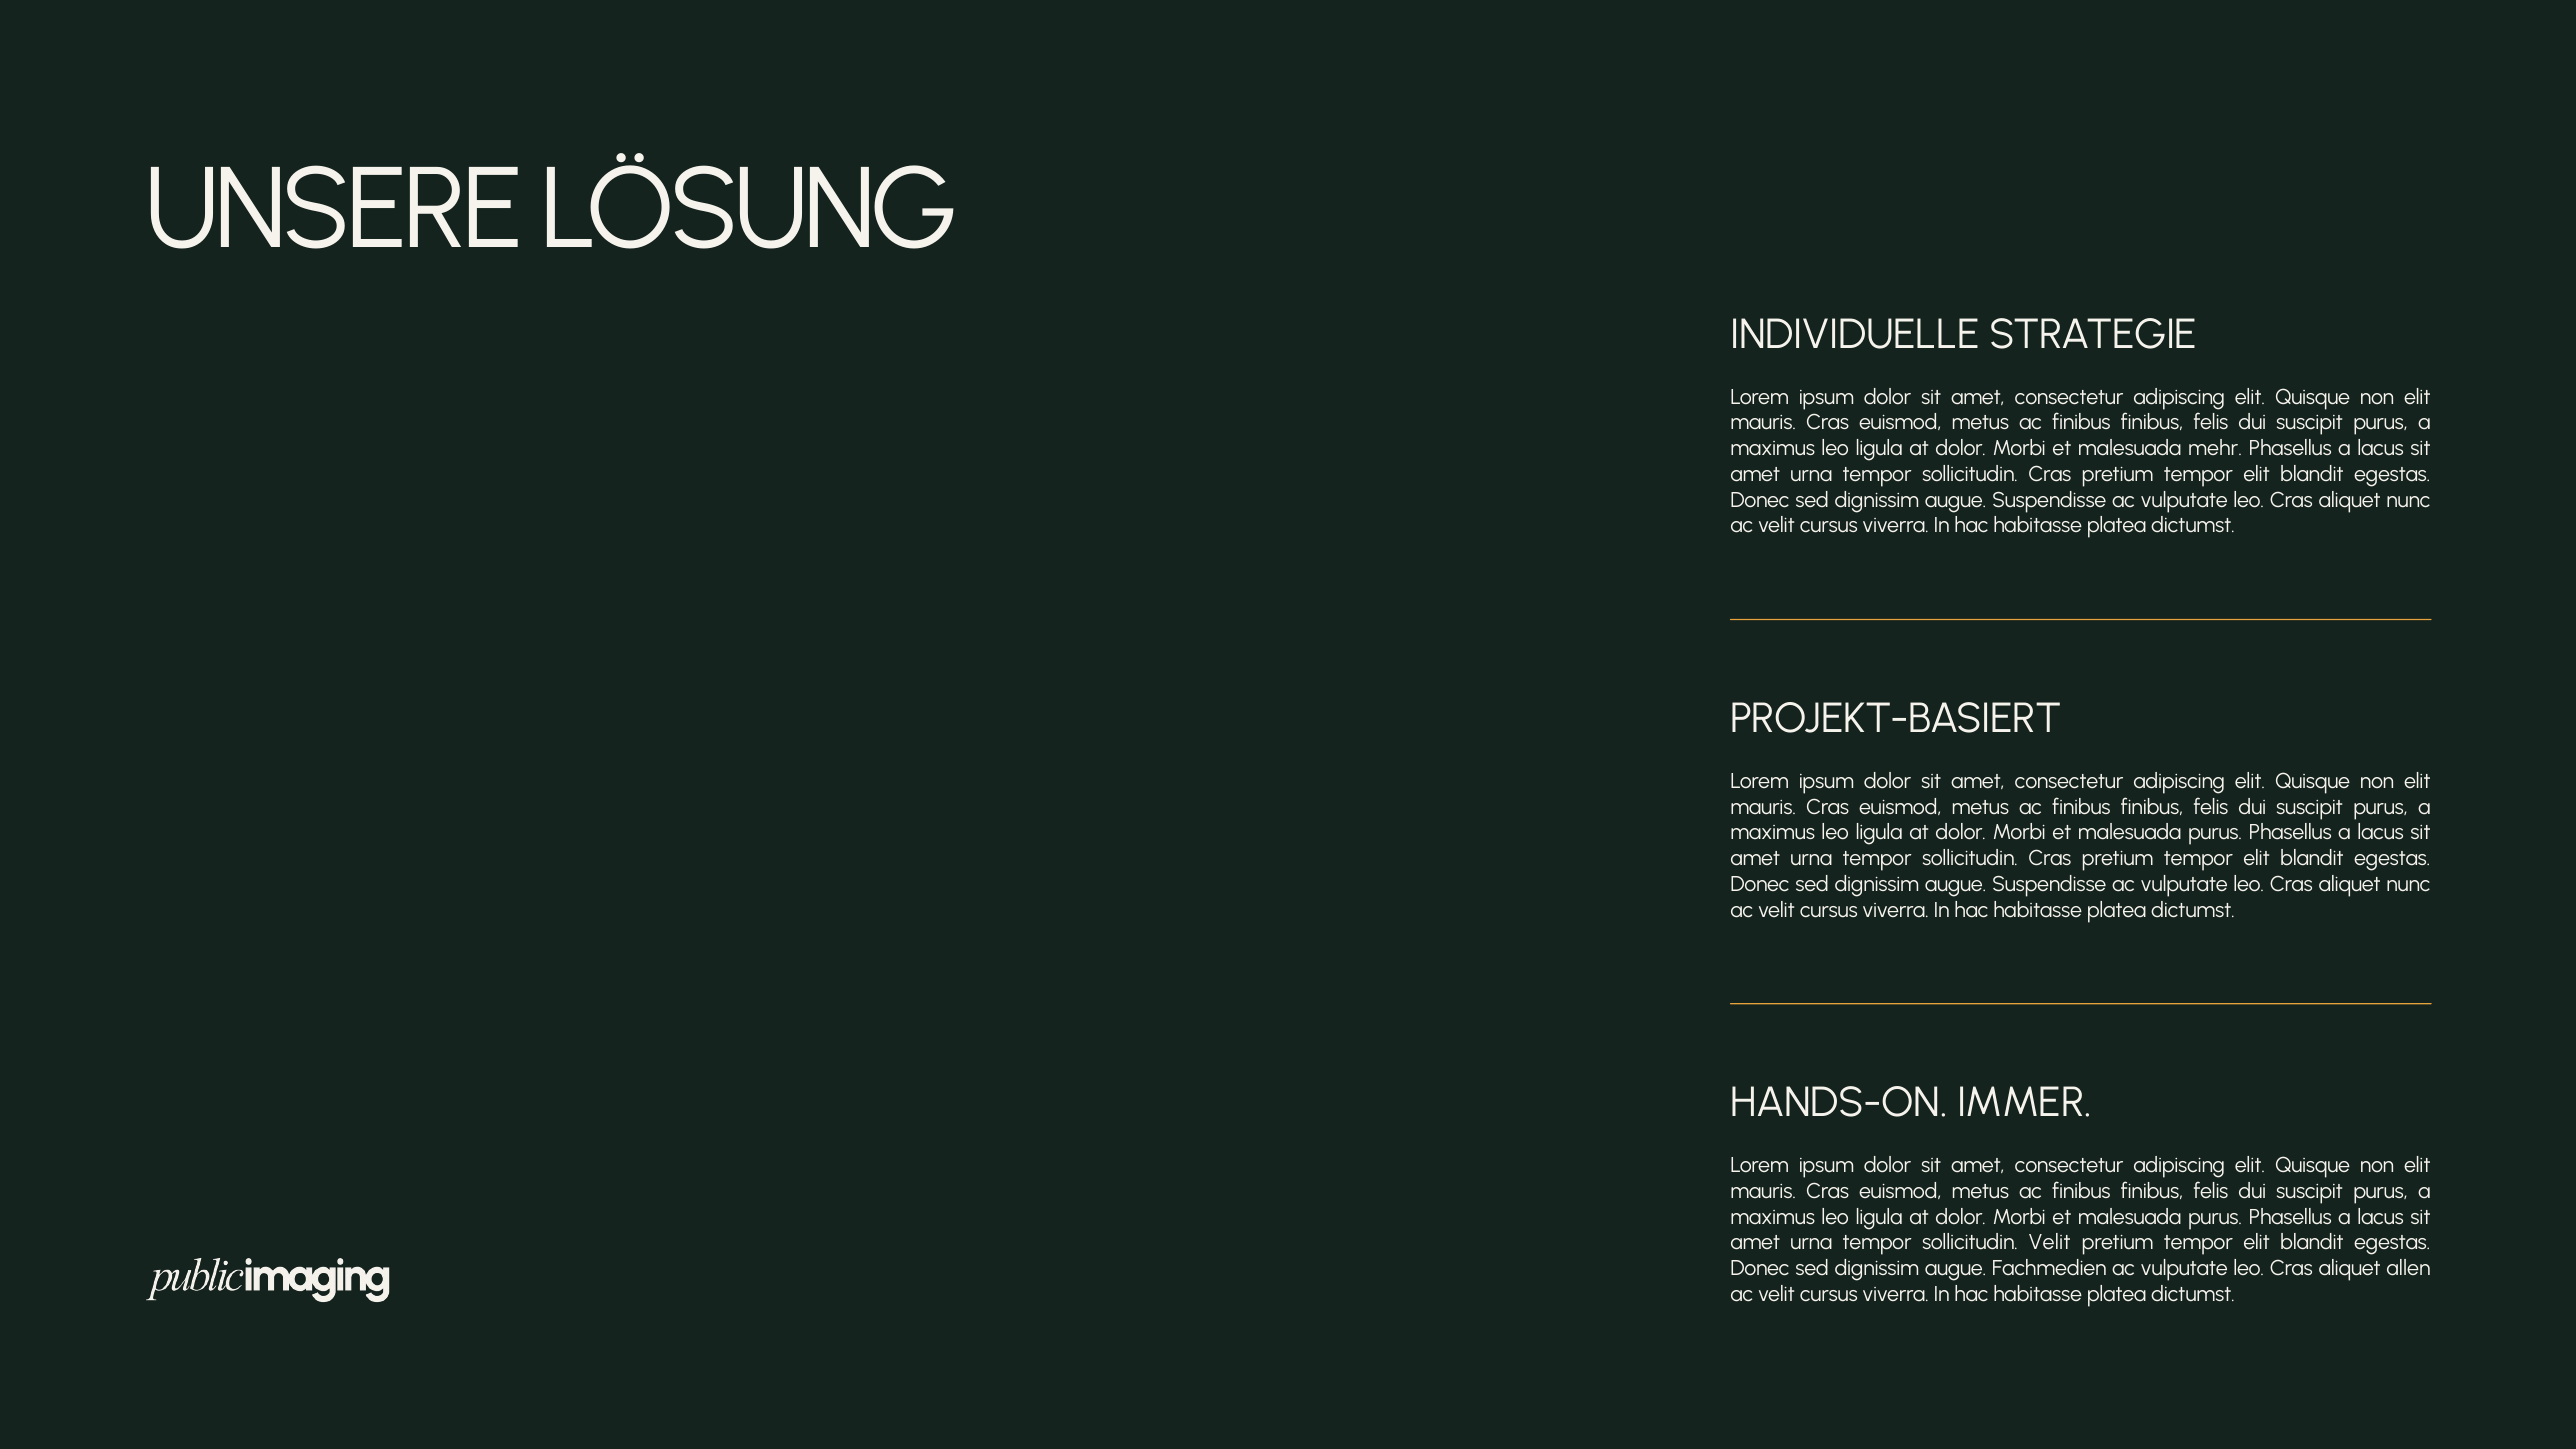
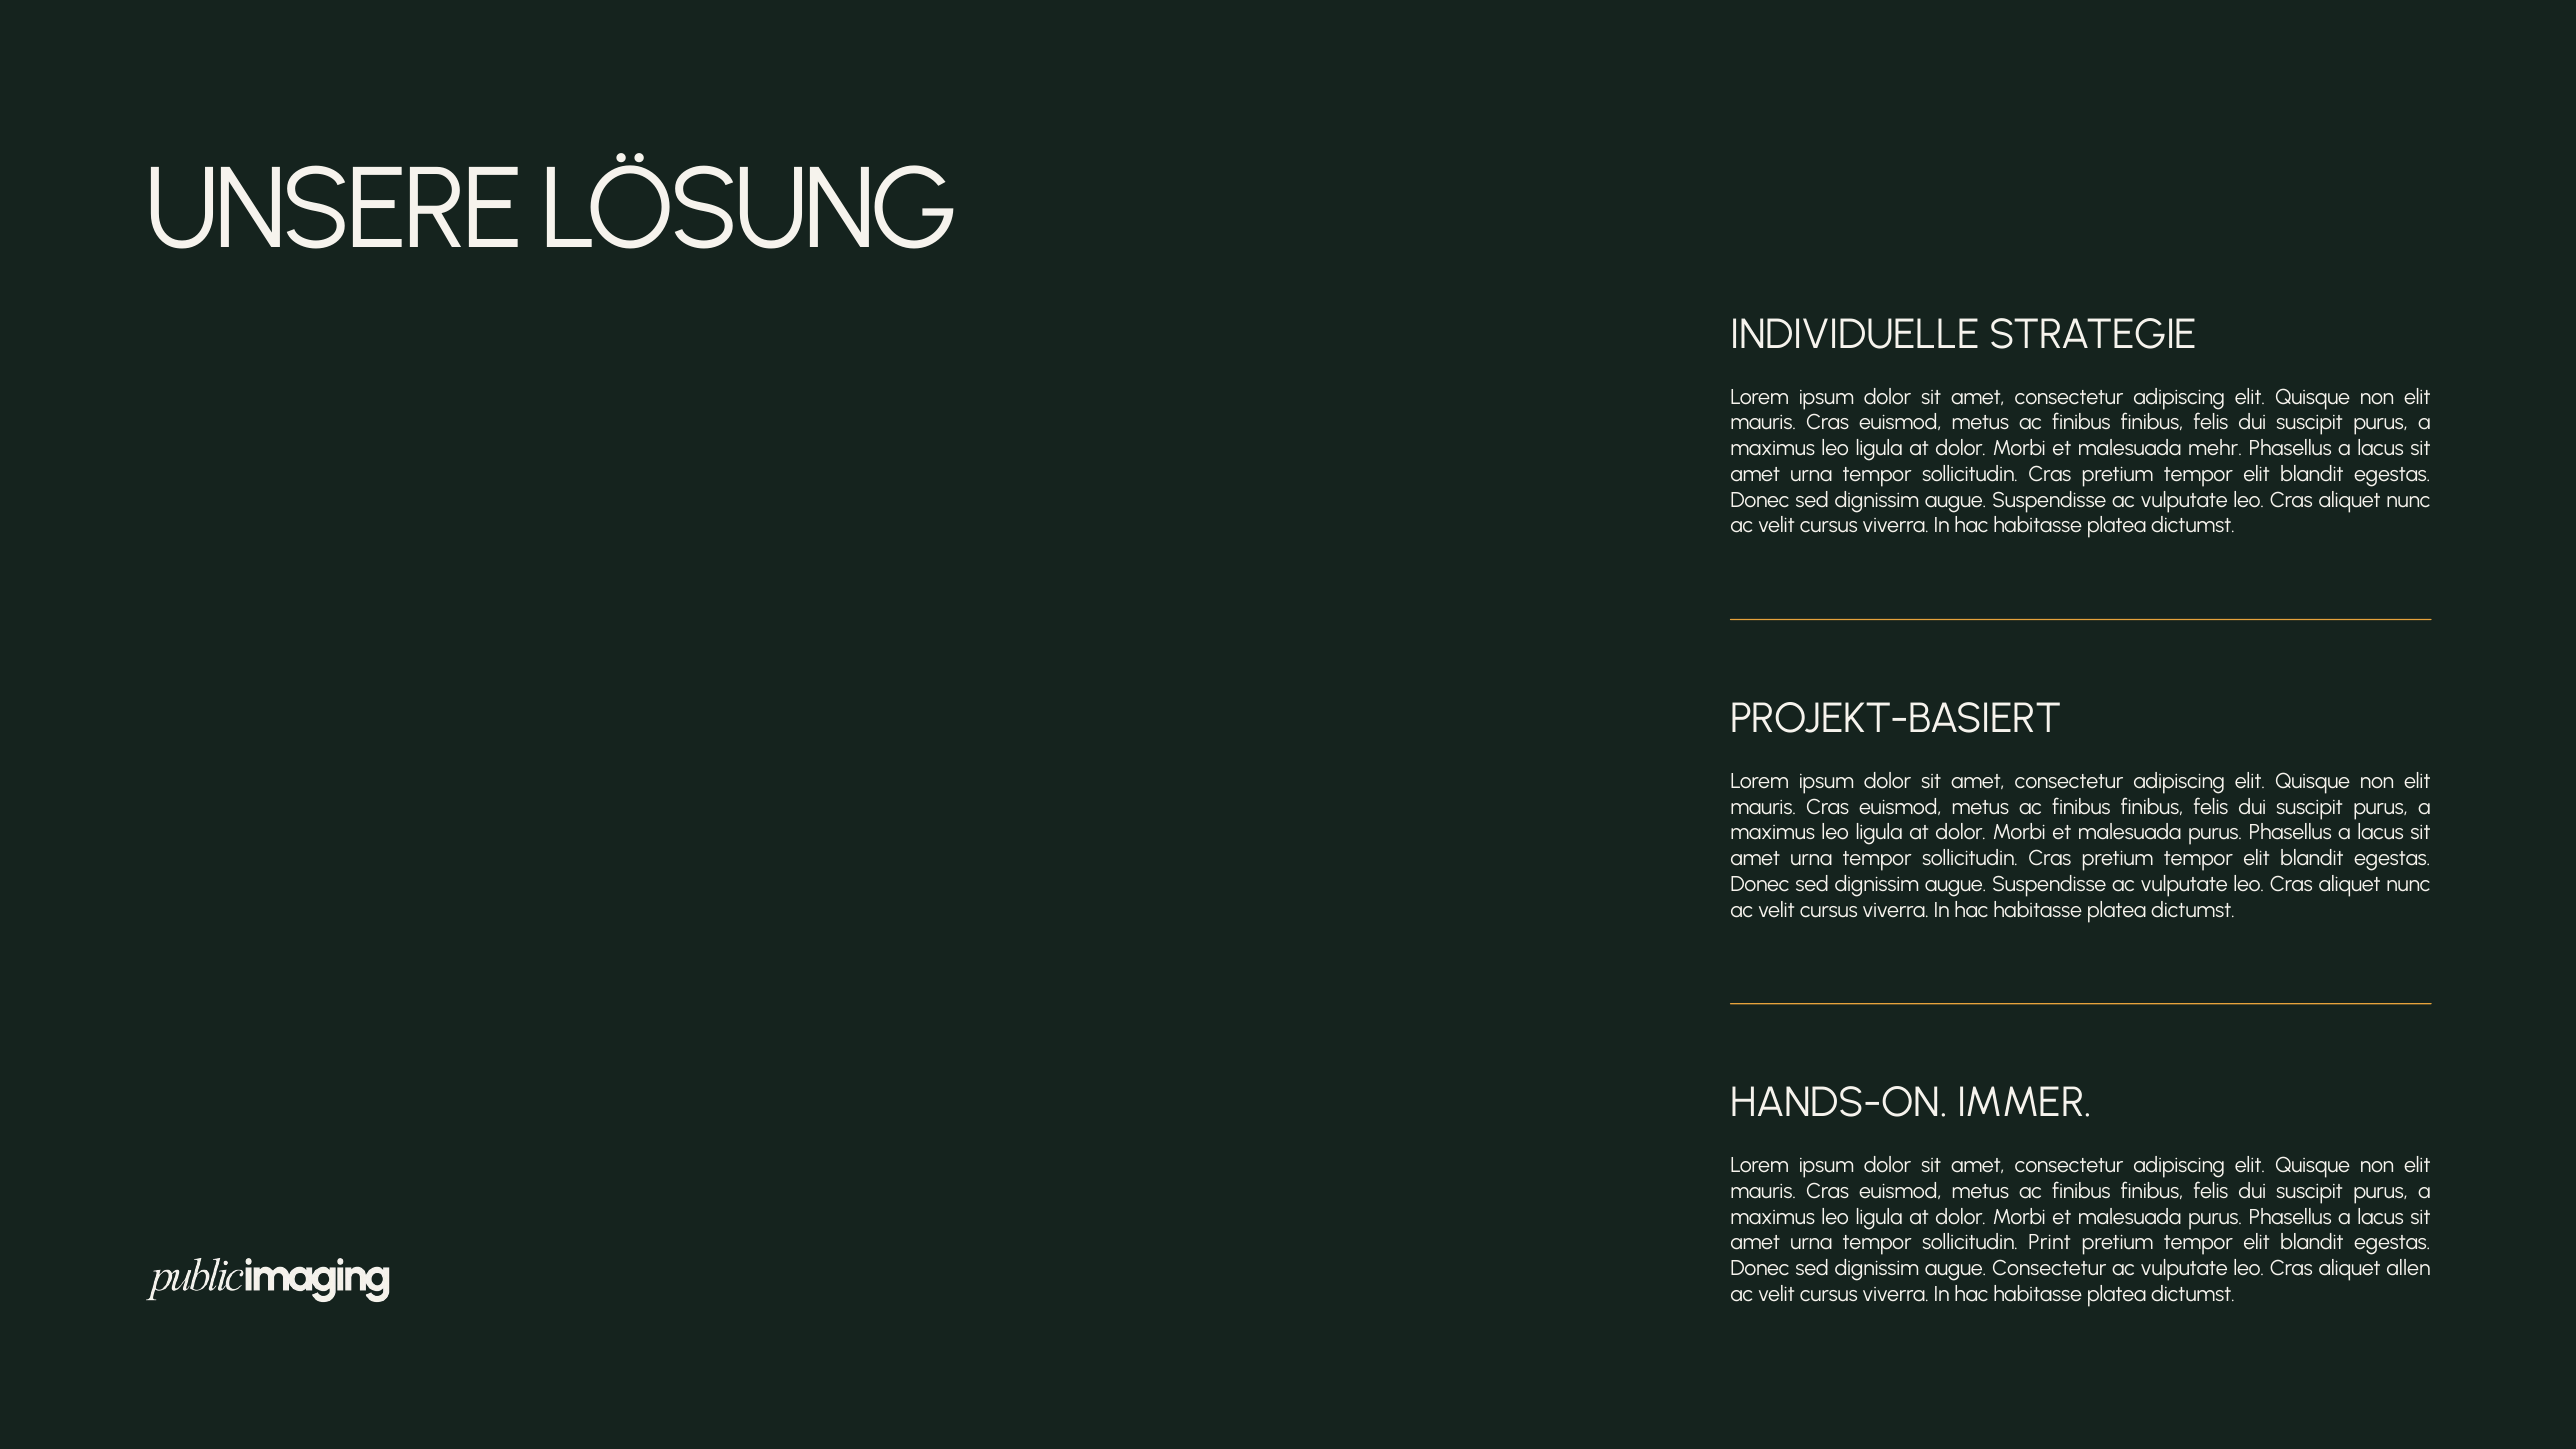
sollicitudin Velit: Velit -> Print
augue Fachmedien: Fachmedien -> Consectetur
